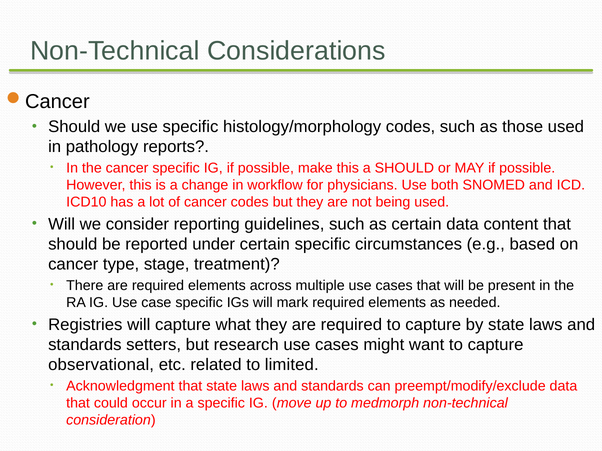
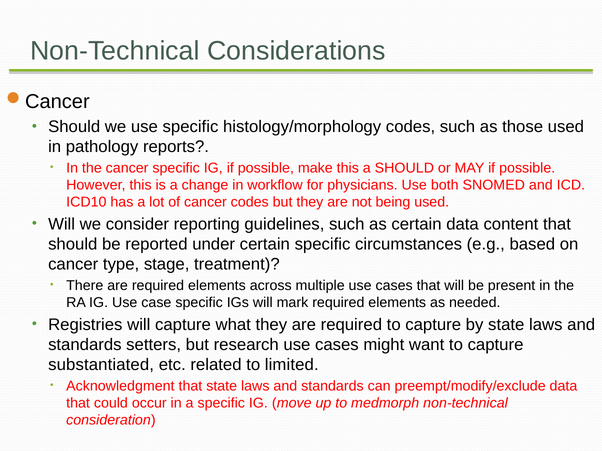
observational: observational -> substantiated
